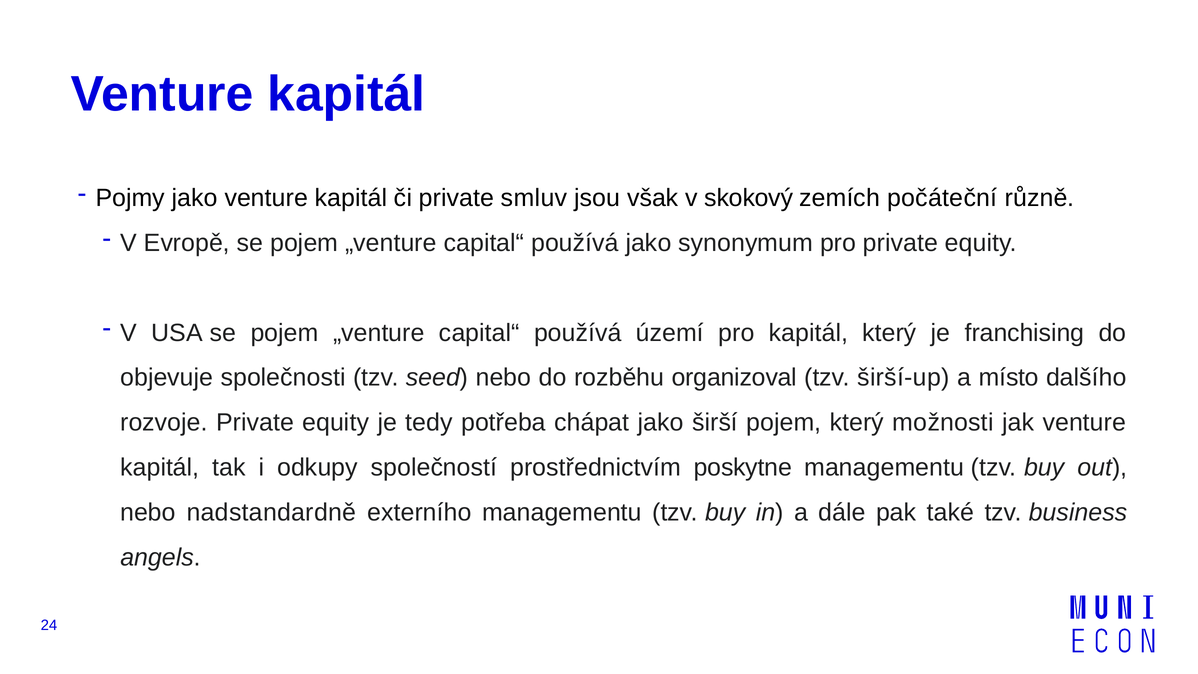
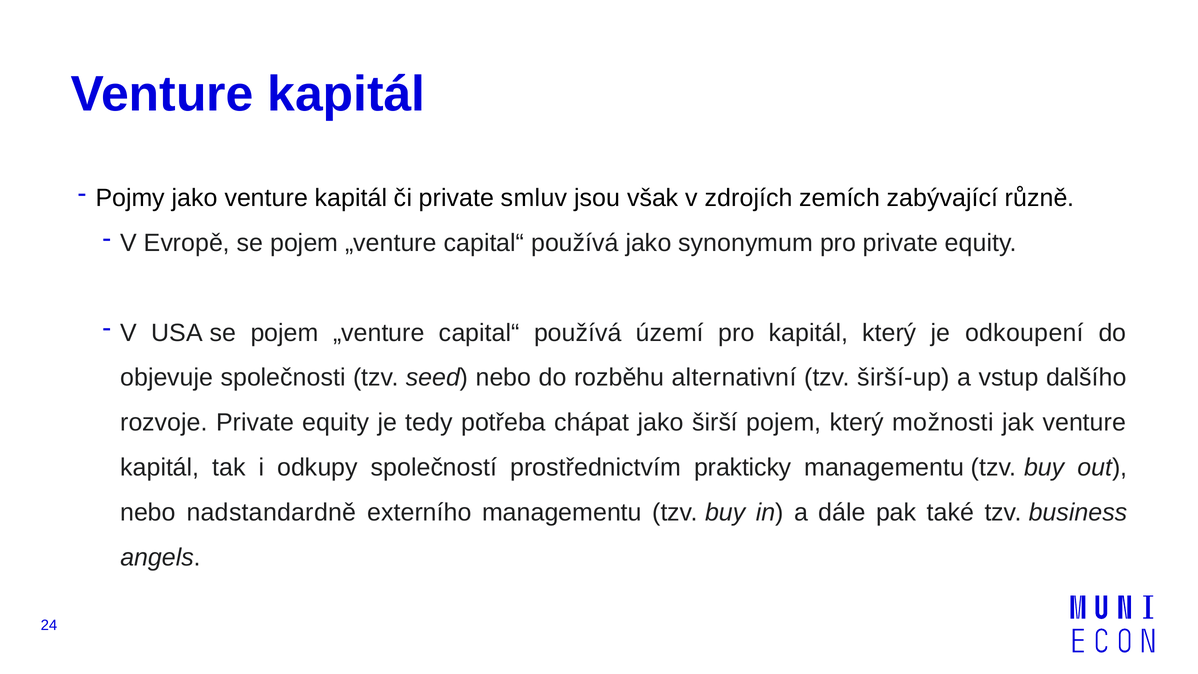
skokový: skokový -> zdrojích
počáteční: počáteční -> zabývající
franchising: franchising -> odkoupení
organizoval: organizoval -> alternativní
místo: místo -> vstup
poskytne: poskytne -> prakticky
